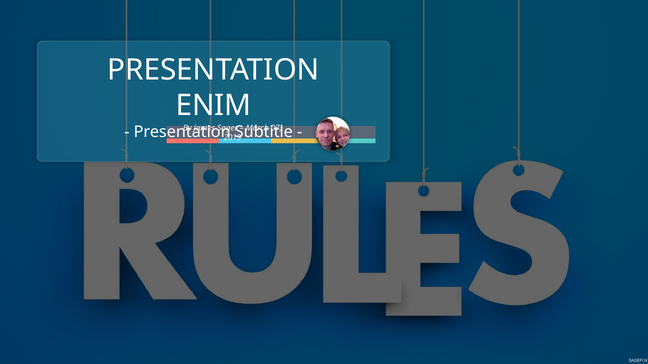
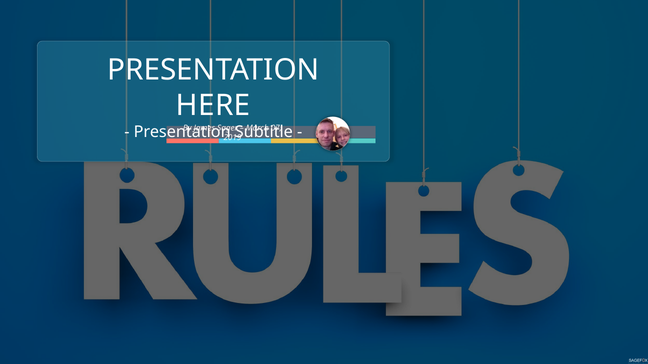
ENIM: ENIM -> HERE
